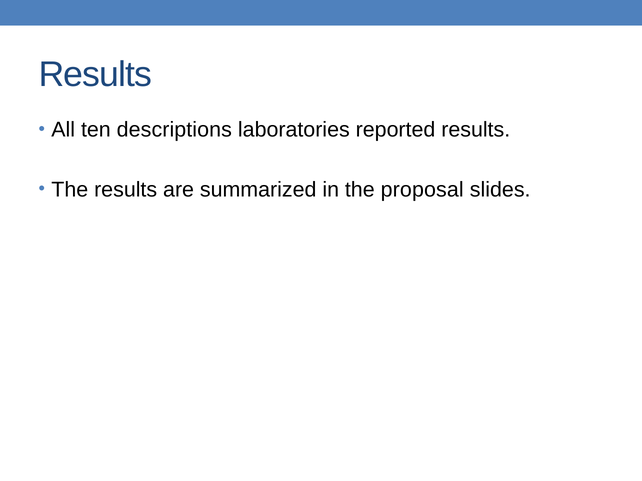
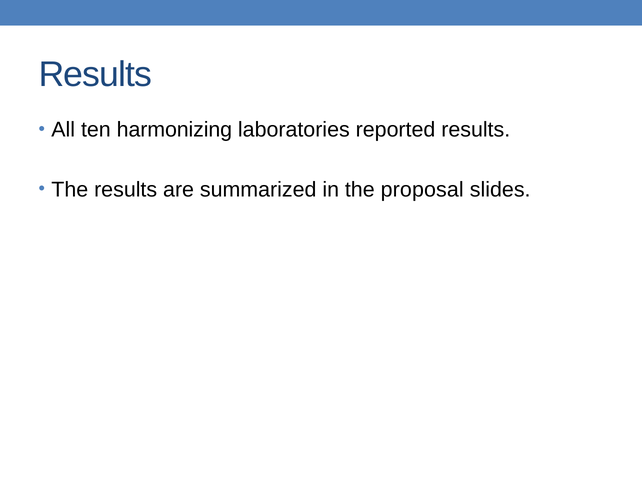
descriptions: descriptions -> harmonizing
